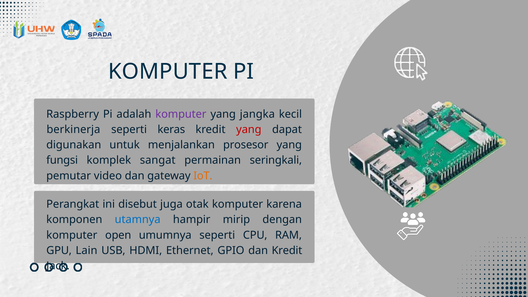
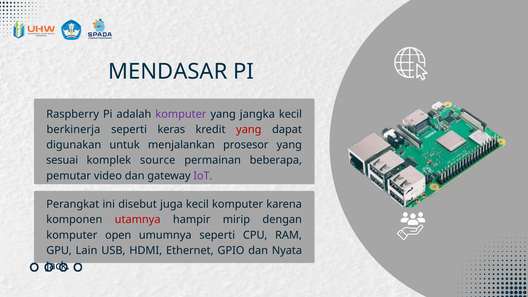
KOMPUTER at (168, 71): KOMPUTER -> MENDASAR
fungsi: fungsi -> sesuai
sangat: sangat -> source
seringkali: seringkali -> beberapa
IoT colour: orange -> purple
juga otak: otak -> kecil
utamnya colour: blue -> red
dan Kredit: Kredit -> Nyata
